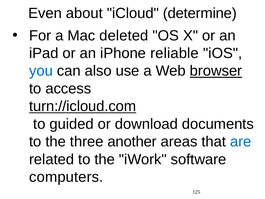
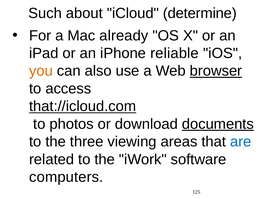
Even: Even -> Such
deleted: deleted -> already
you colour: blue -> orange
turn://icloud.com: turn://icloud.com -> that://icloud.com
guided: guided -> photos
documents underline: none -> present
another: another -> viewing
